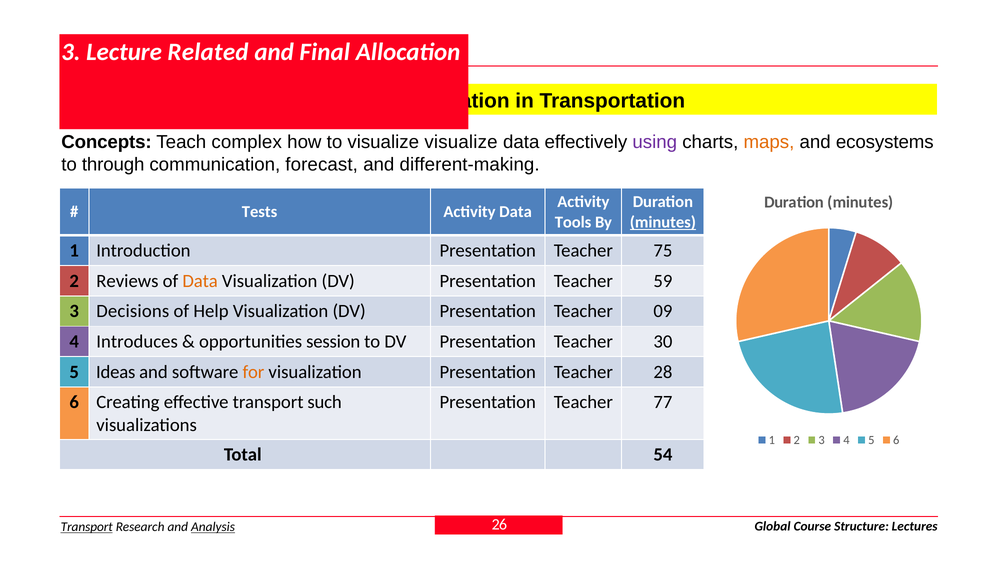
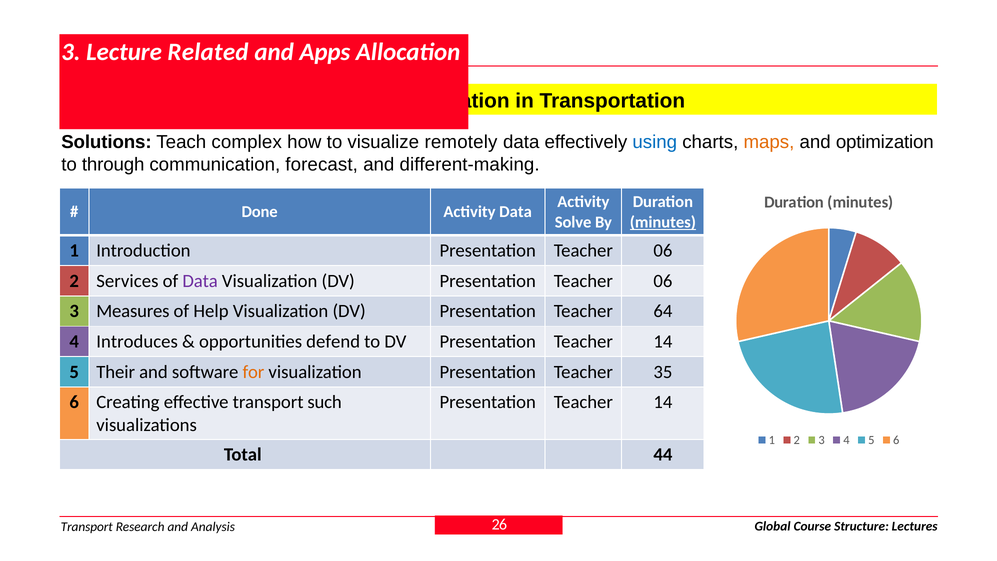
Final: Final -> Apps
Concepts: Concepts -> Solutions
visualize visualize: visualize -> remotely
using colour: purple -> blue
ecosystems: ecosystems -> optimization
Tests: Tests -> Done
Tools: Tools -> Solve
Introduction Presentation Teacher 75: 75 -> 06
Reviews: Reviews -> Services
Data at (200, 281) colour: orange -> purple
DV Presentation Teacher 59: 59 -> 06
Decisions: Decisions -> Measures
09: 09 -> 64
session: session -> defend
DV Presentation Teacher 30: 30 -> 14
Ideas: Ideas -> Their
28: 28 -> 35
77 at (663, 402): 77 -> 14
54: 54 -> 44
Transport at (87, 527) underline: present -> none
Analysis underline: present -> none
